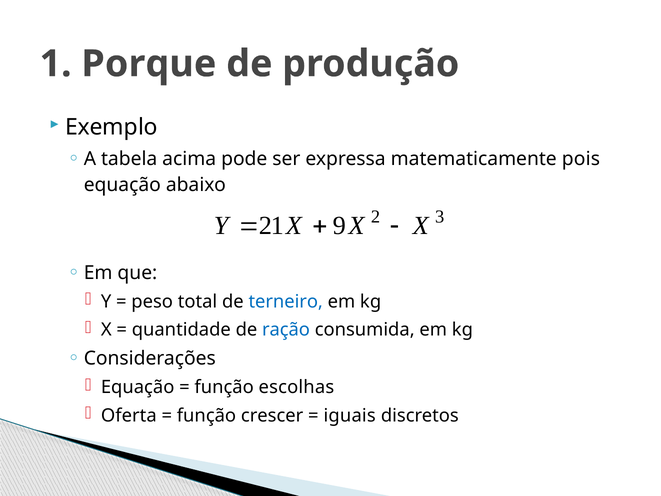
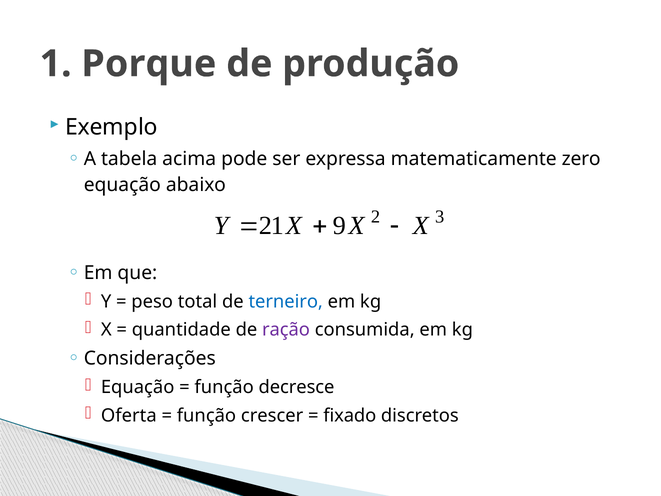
pois: pois -> zero
ração colour: blue -> purple
escolhas: escolhas -> decresce
iguais: iguais -> fixado
